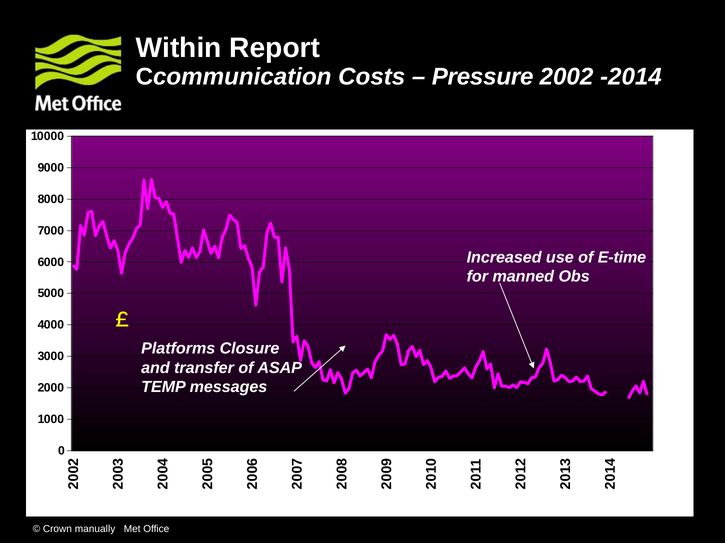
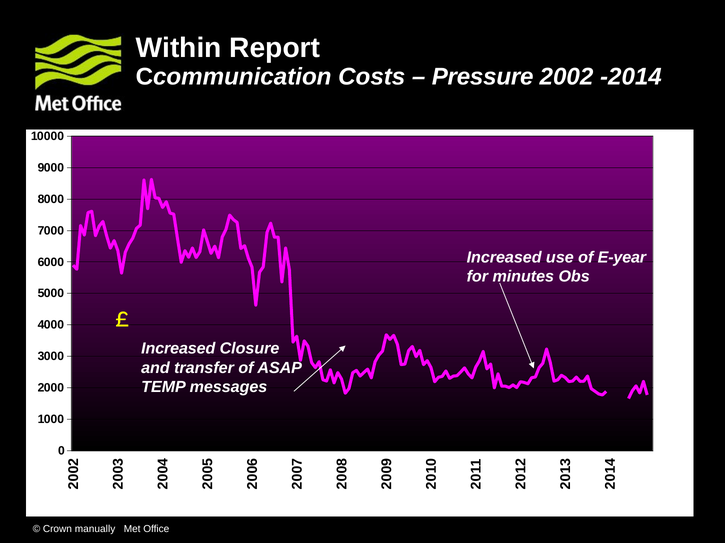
E-time: E-time -> E-year
manned: manned -> minutes
Platforms at (178, 349): Platforms -> Increased
